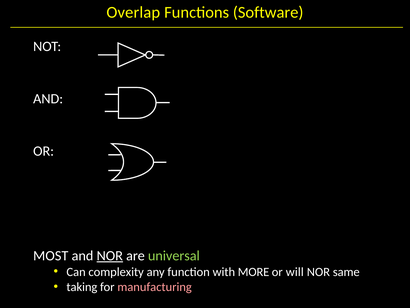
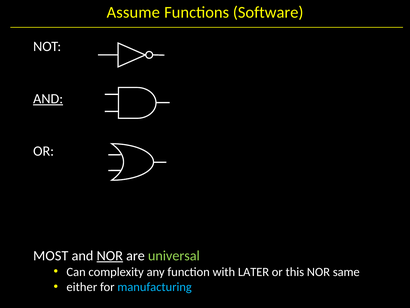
Overlap: Overlap -> Assume
AND at (48, 99) underline: none -> present
MORE: MORE -> LATER
will: will -> this
taking: taking -> either
manufacturing colour: pink -> light blue
